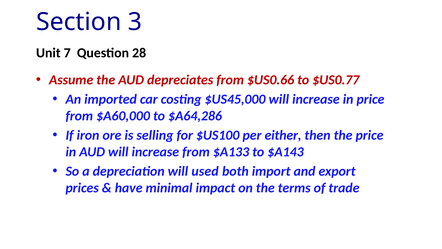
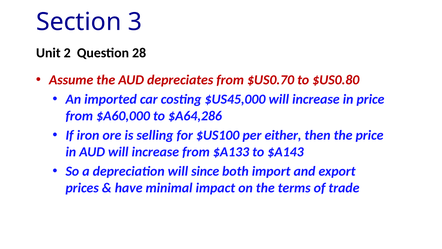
7: 7 -> 2
$US0.66: $US0.66 -> $US0.70
$US0.77: $US0.77 -> $US0.80
used: used -> since
